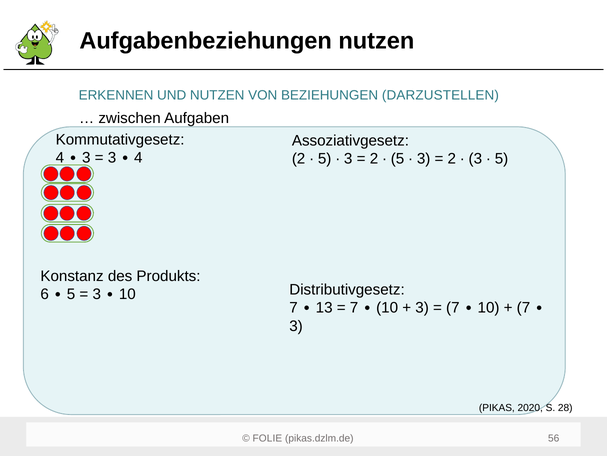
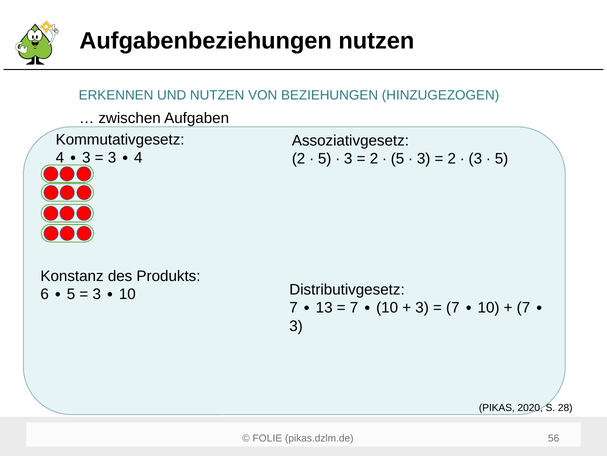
DARZUSTELLEN: DARZUSTELLEN -> HINZUGEZOGEN
